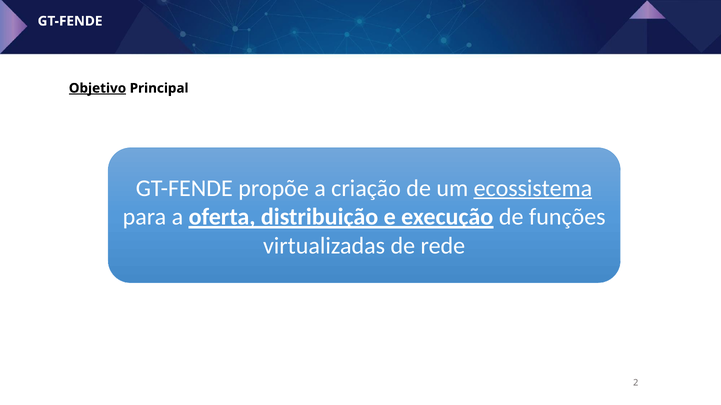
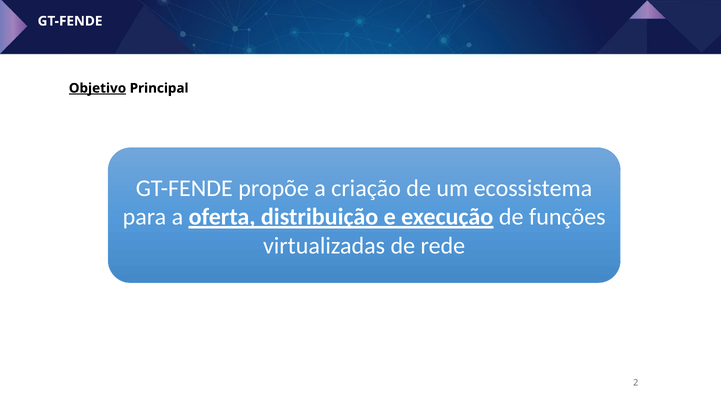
ecossistema underline: present -> none
